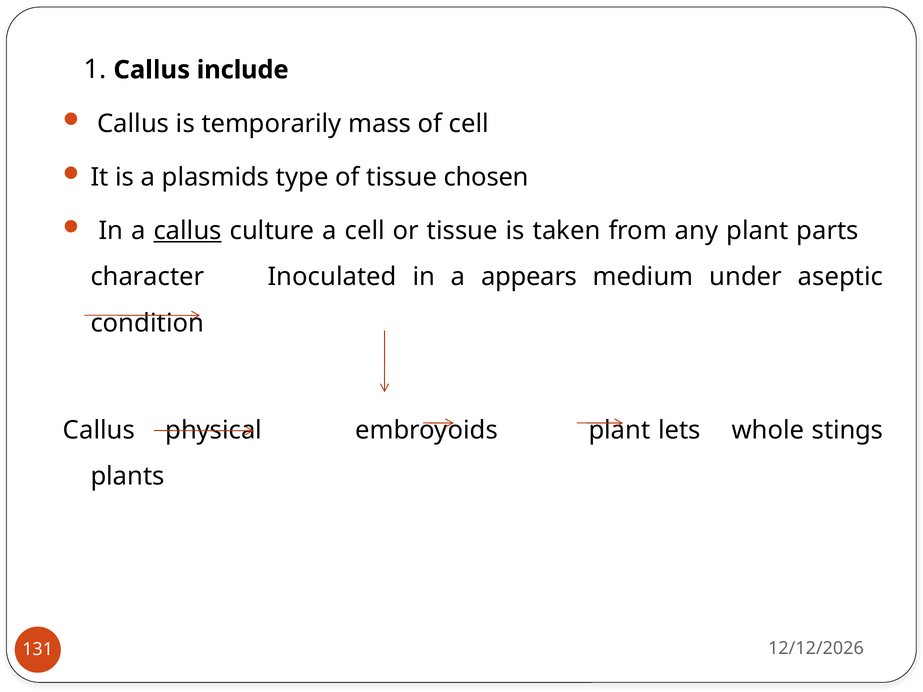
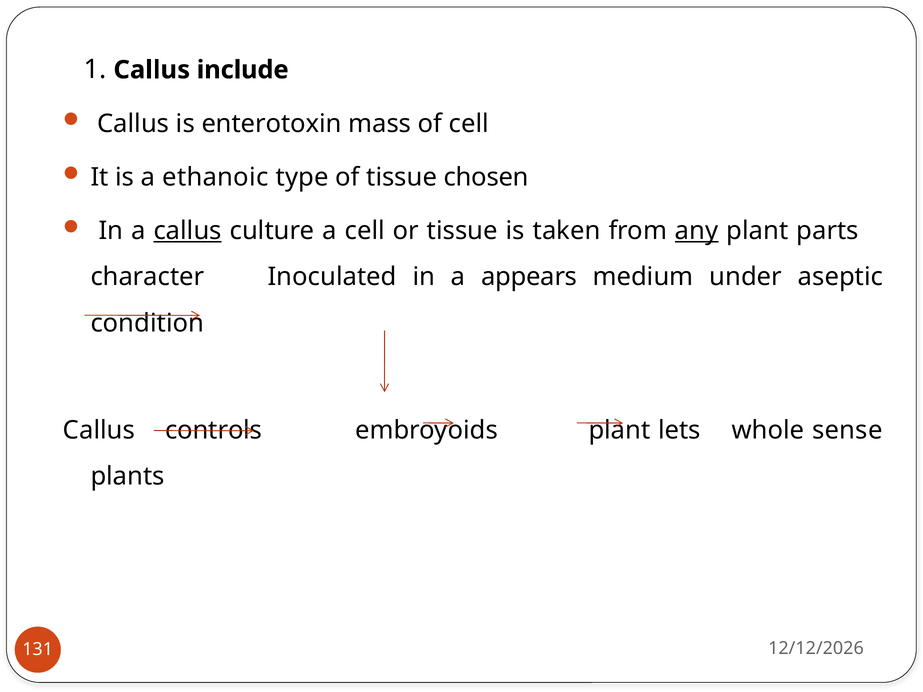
temporarily: temporarily -> enterotoxin
plasmids: plasmids -> ethanoic
any underline: none -> present
physical: physical -> controls
stings: stings -> sense
